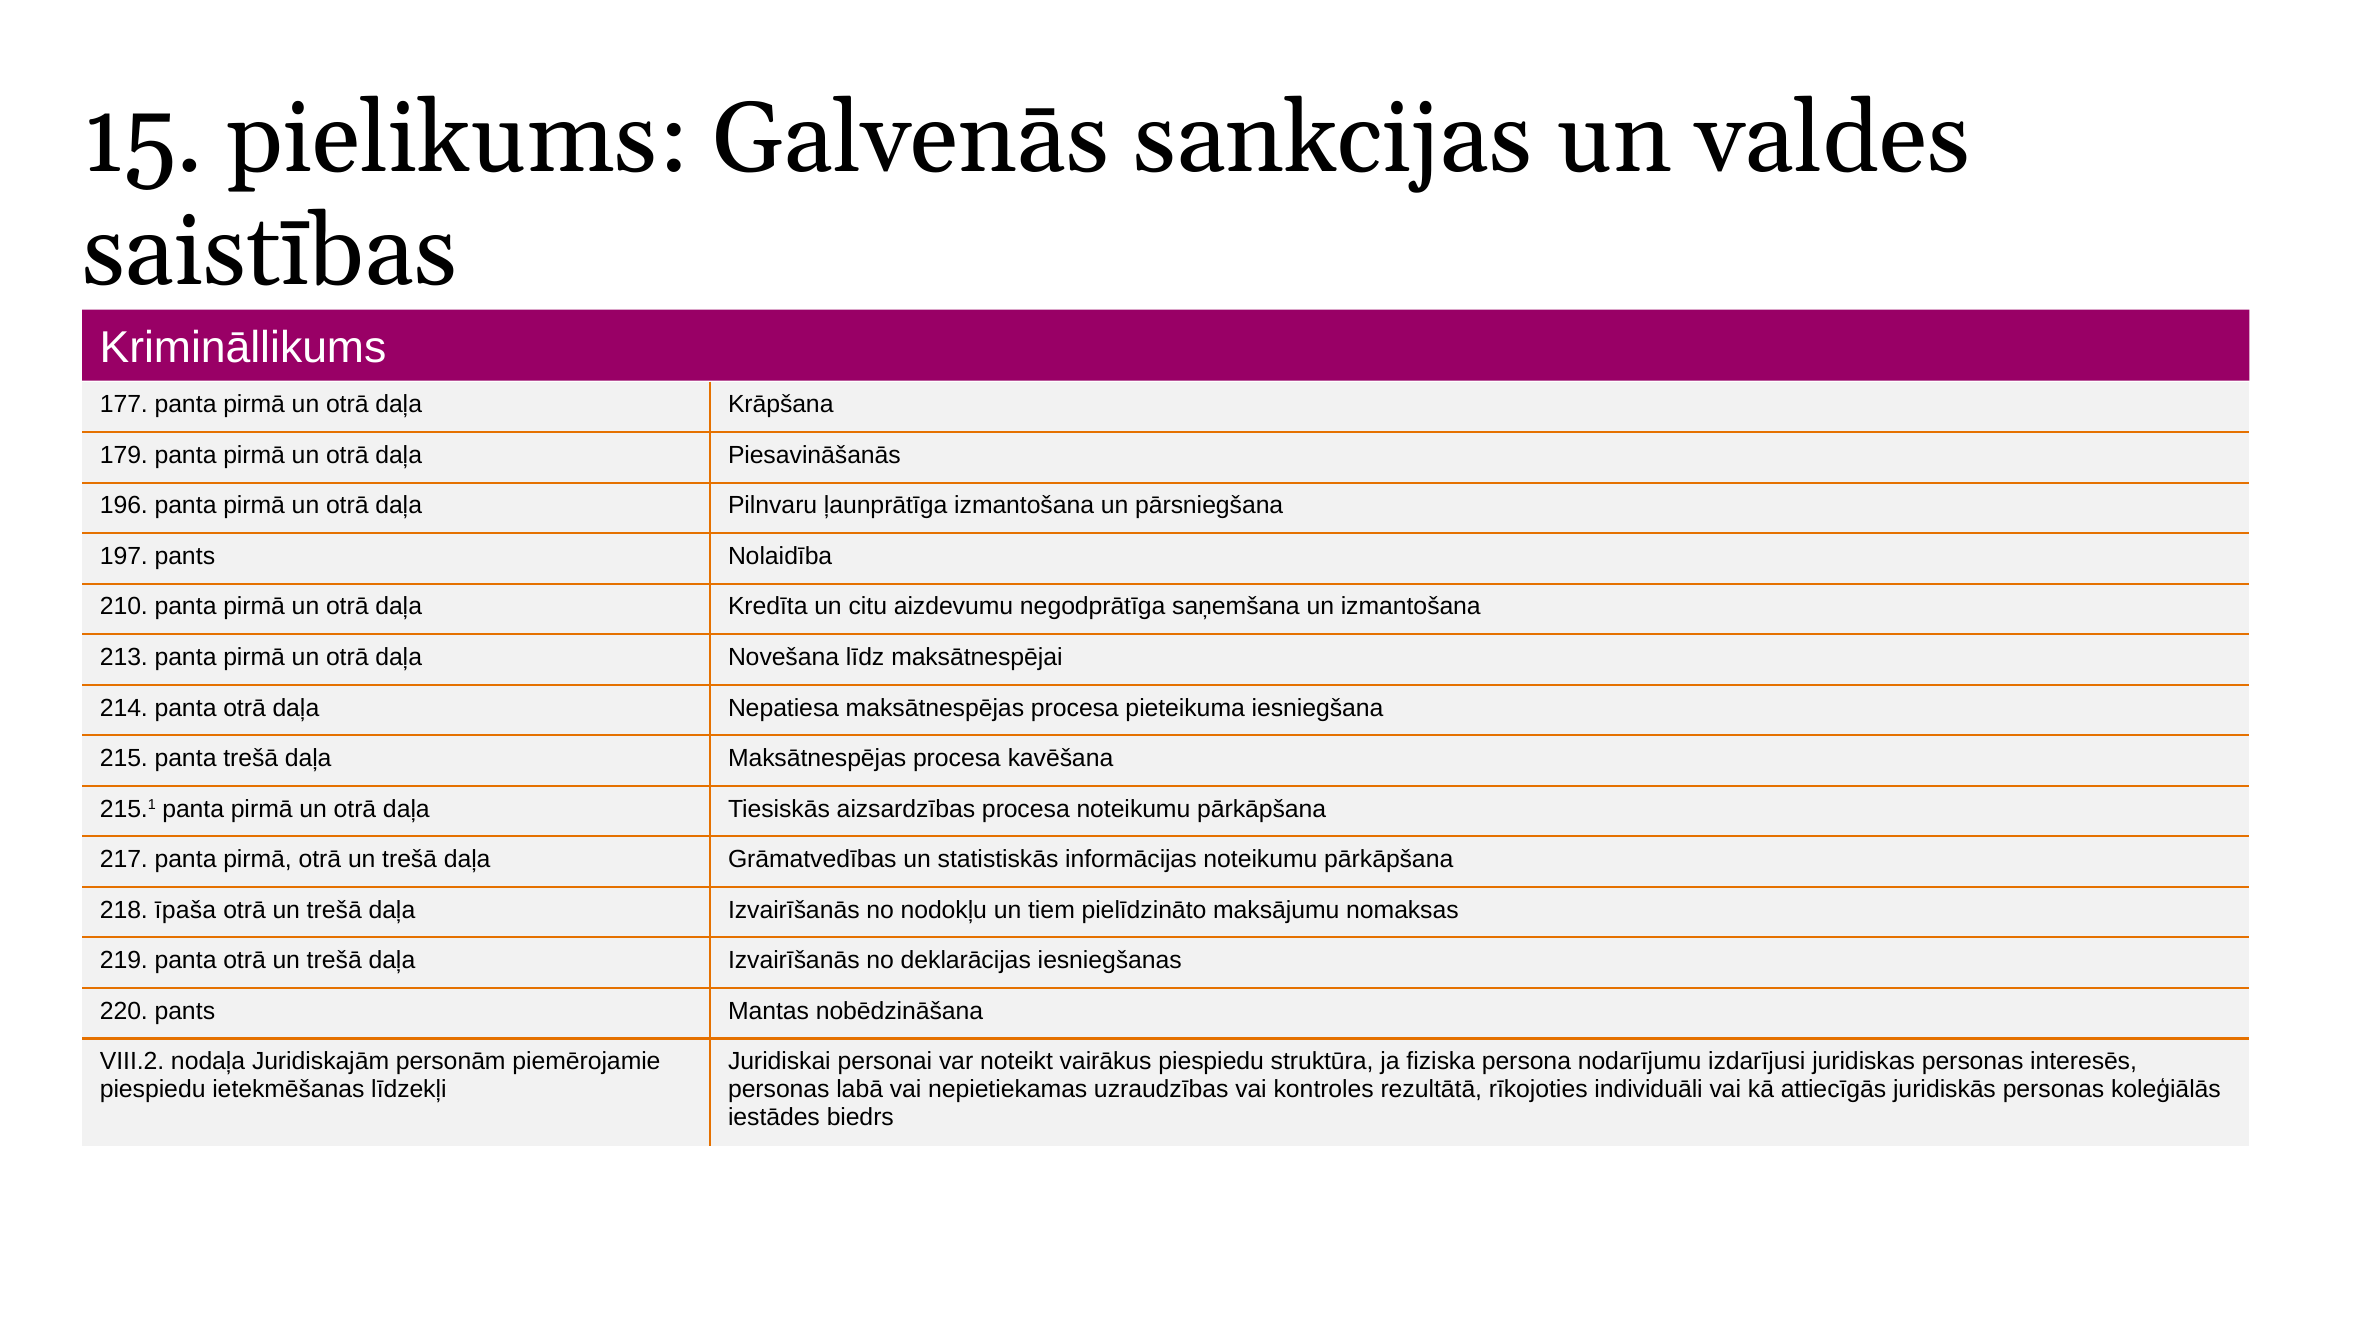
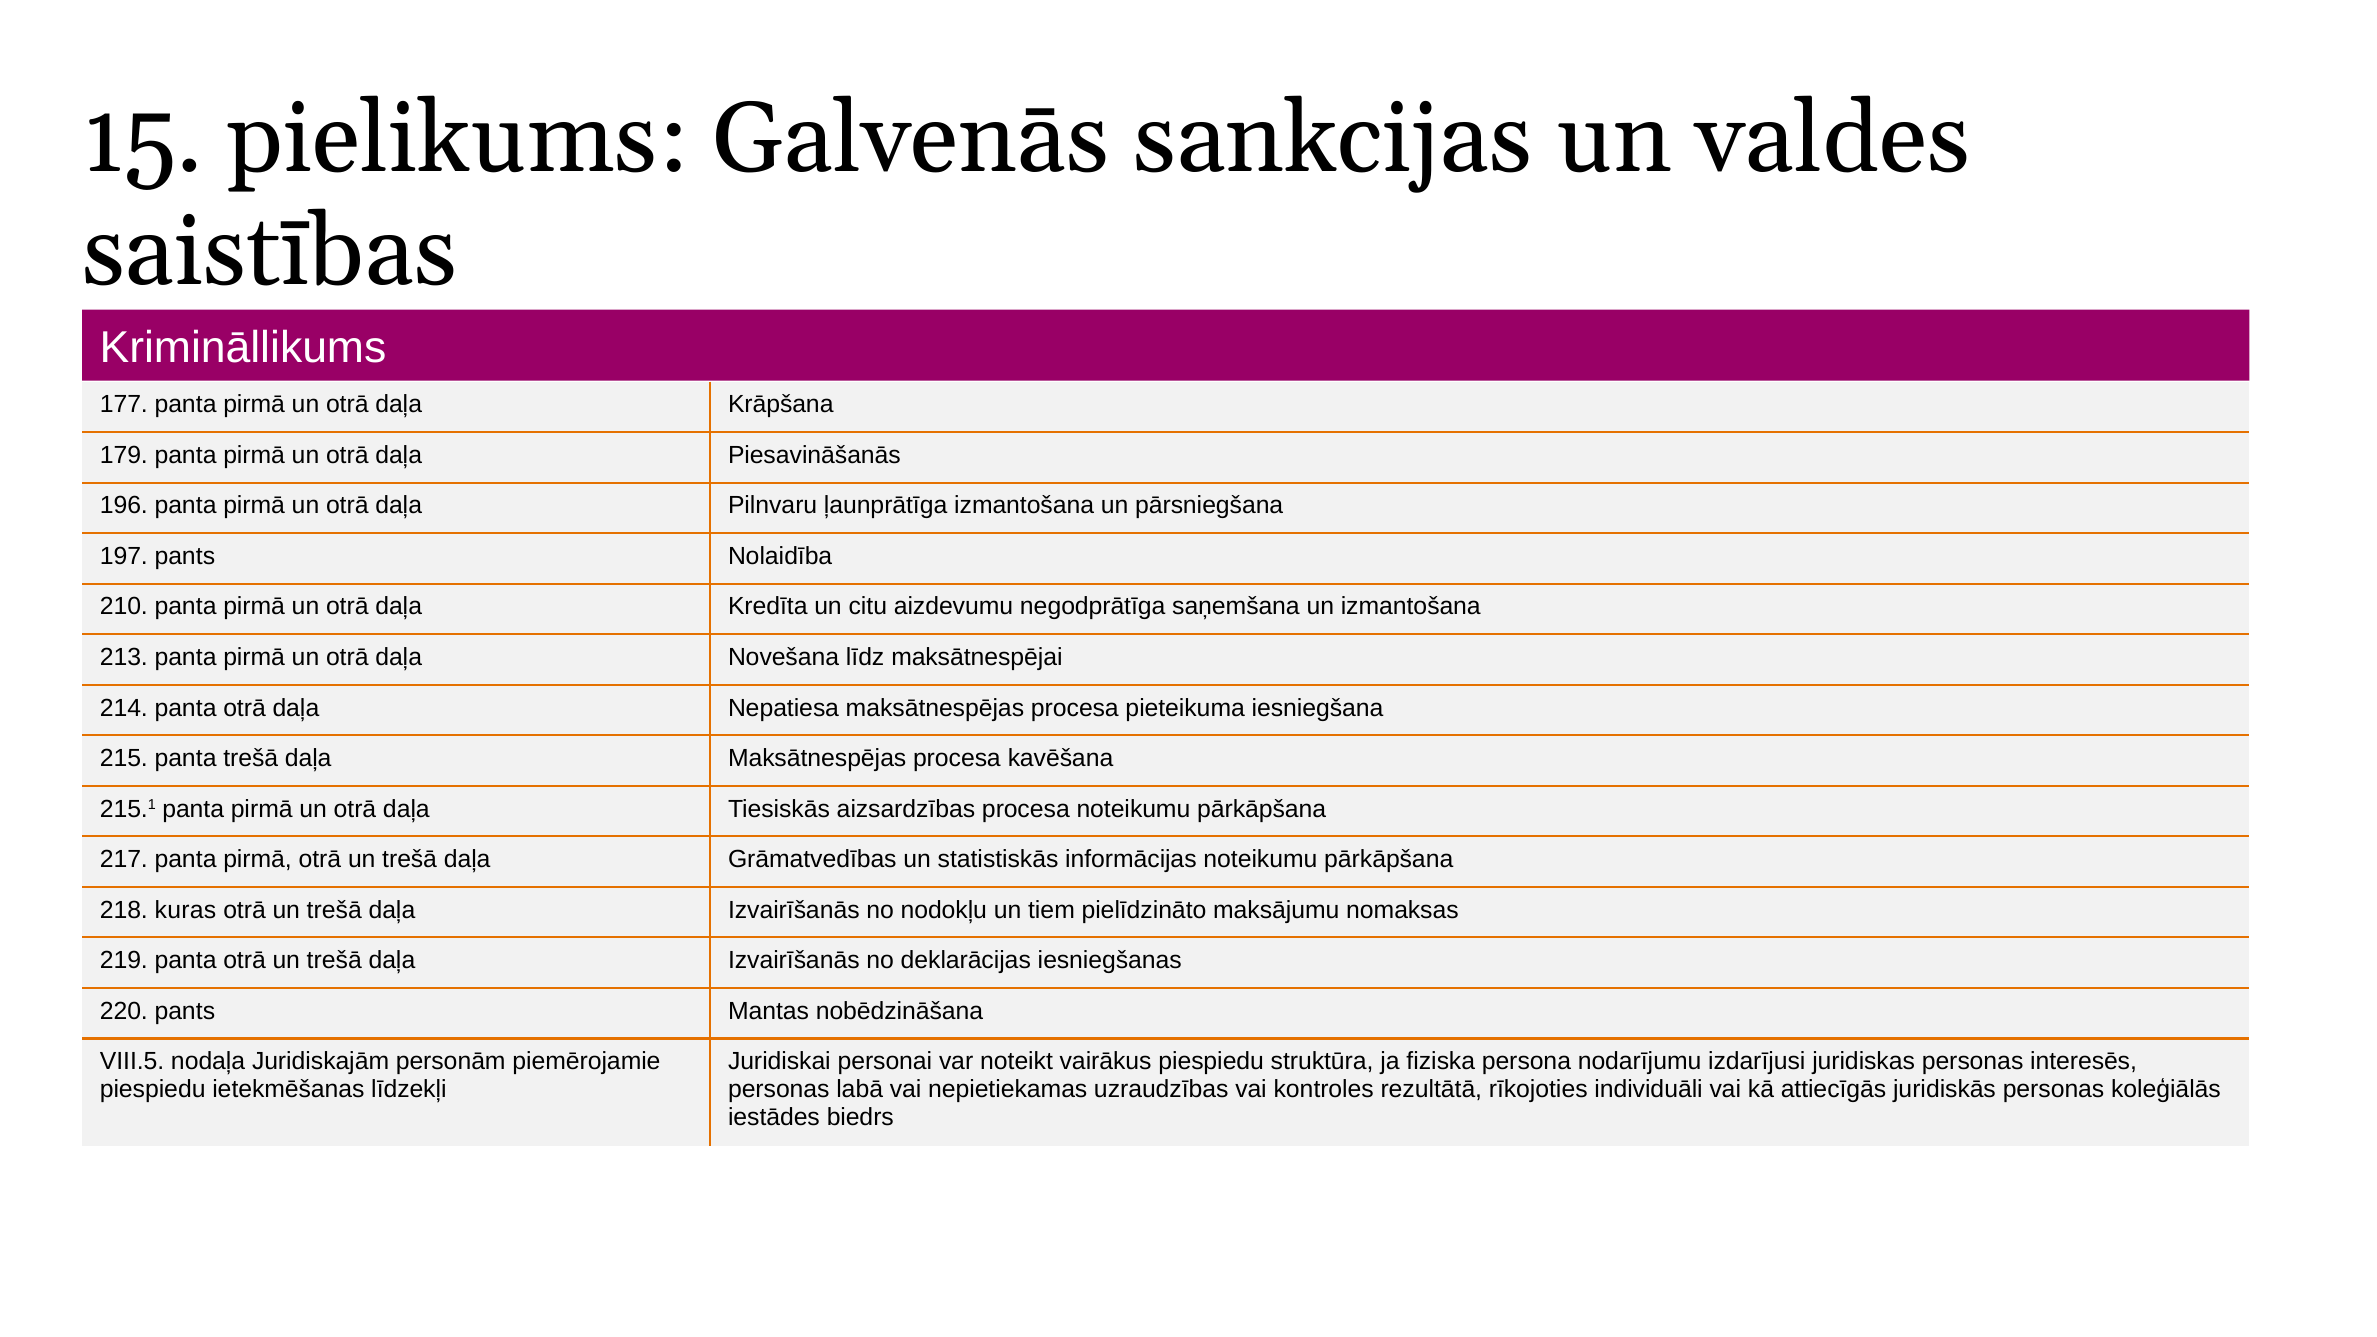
īpaša: īpaša -> kuras
VIII.2: VIII.2 -> VIII.5
